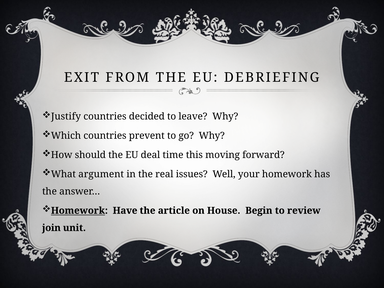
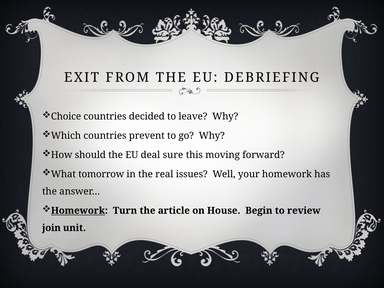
Justify: Justify -> Choice
time: time -> sure
argument: argument -> tomorrow
Have: Have -> Turn
